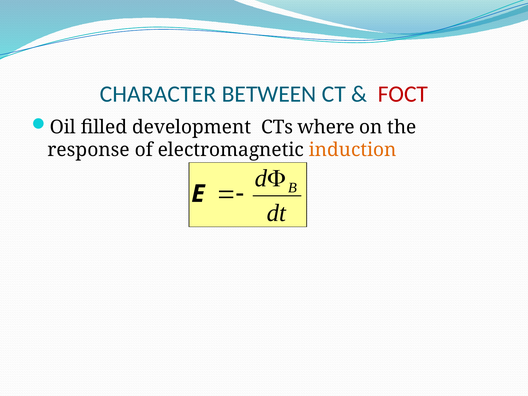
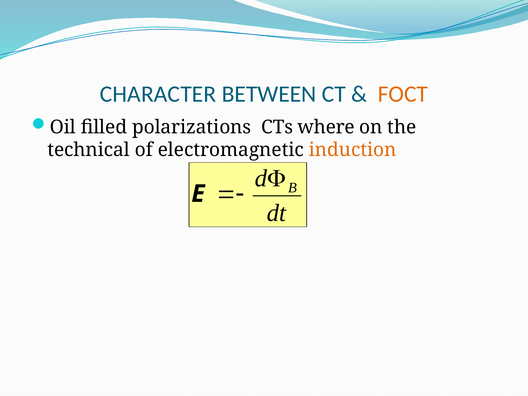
FOCT colour: red -> orange
development: development -> polarizations
response: response -> technical
